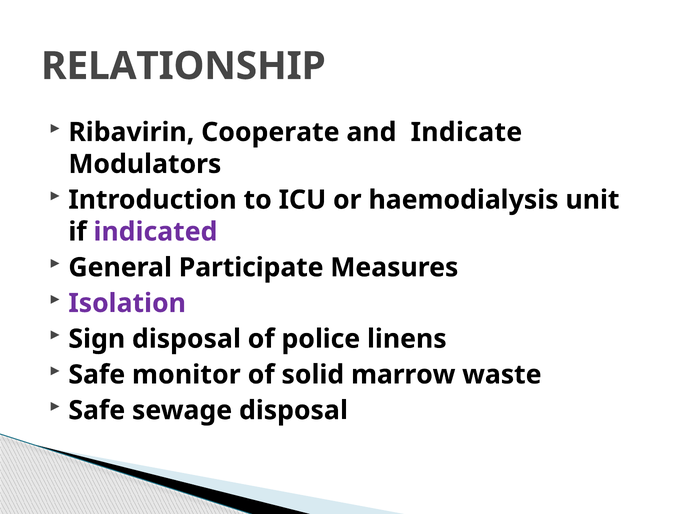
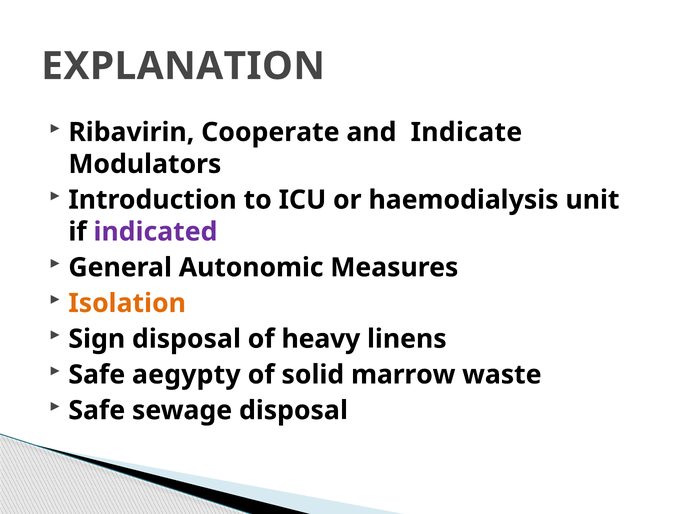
RELATIONSHIP: RELATIONSHIP -> EXPLANATION
Participate: Participate -> Autonomic
Isolation colour: purple -> orange
police: police -> heavy
monitor: monitor -> aegypty
